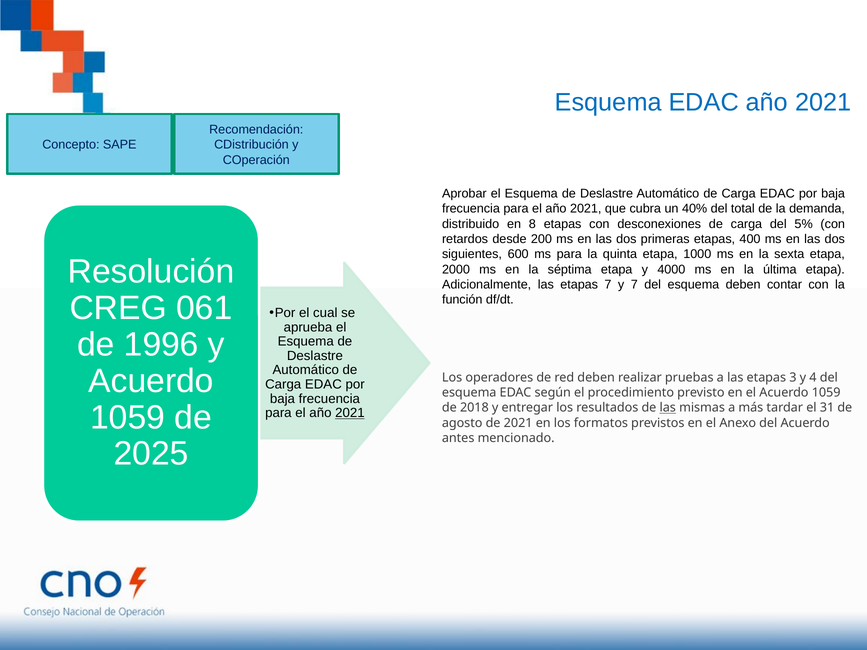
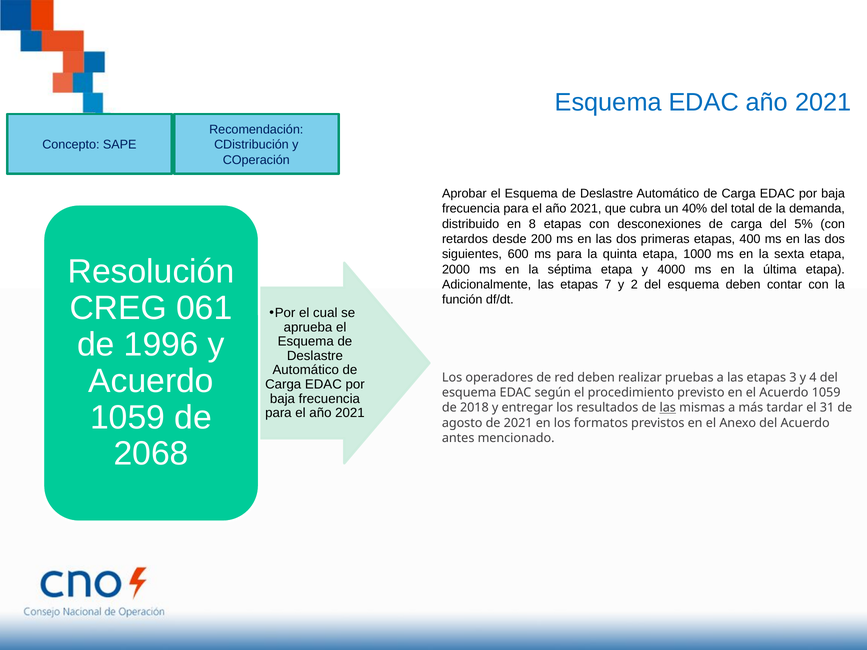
y 7: 7 -> 2
2021 at (350, 413) underline: present -> none
2025: 2025 -> 2068
